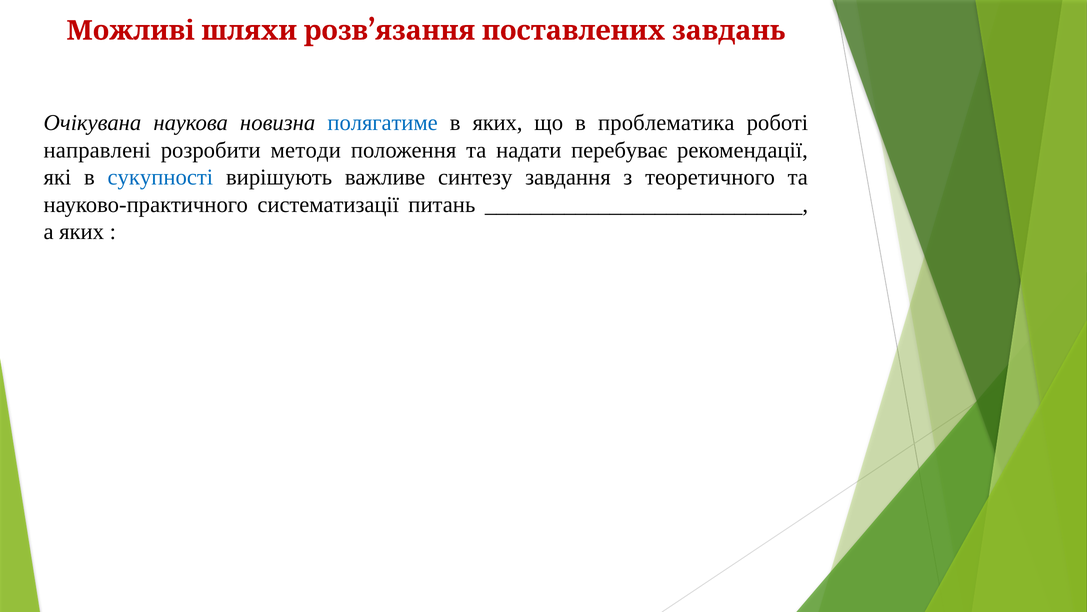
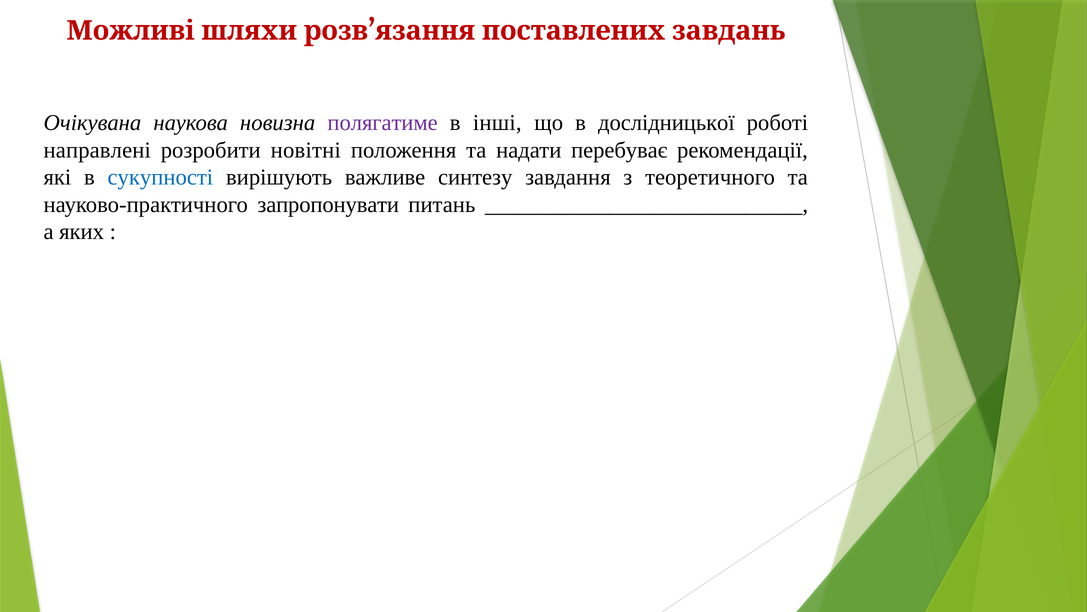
полягатиме colour: blue -> purple
в яких: яких -> інші
проблематика: проблематика -> дослідницької
методи: методи -> новітні
систематизації: систематизації -> запропонувати
